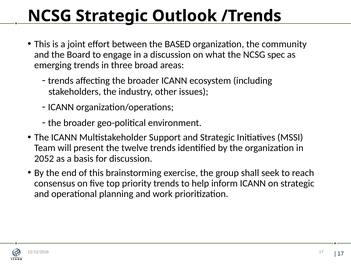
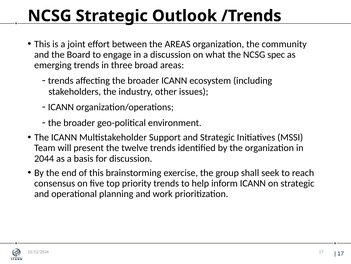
the BASED: BASED -> AREAS
2052: 2052 -> 2044
